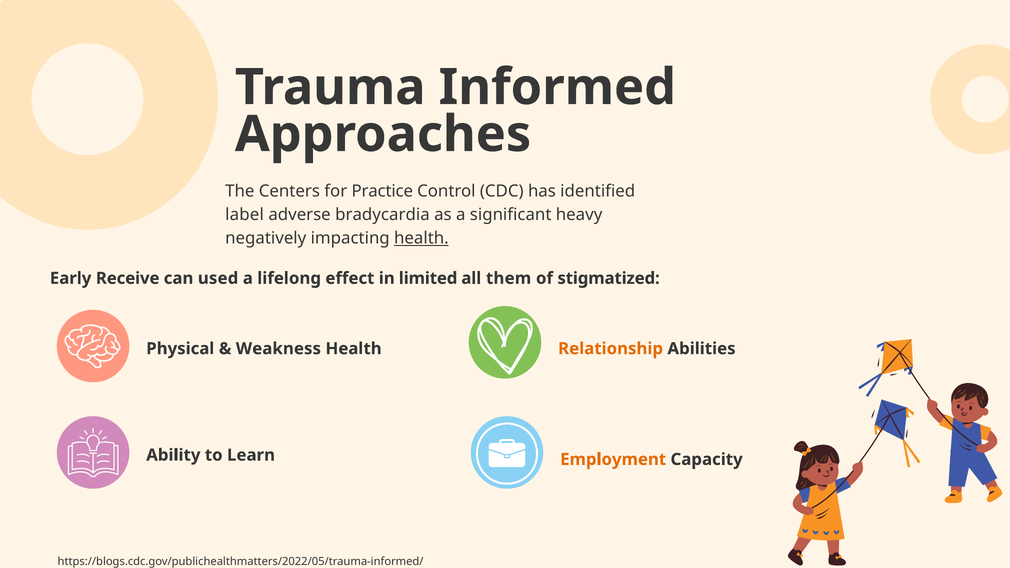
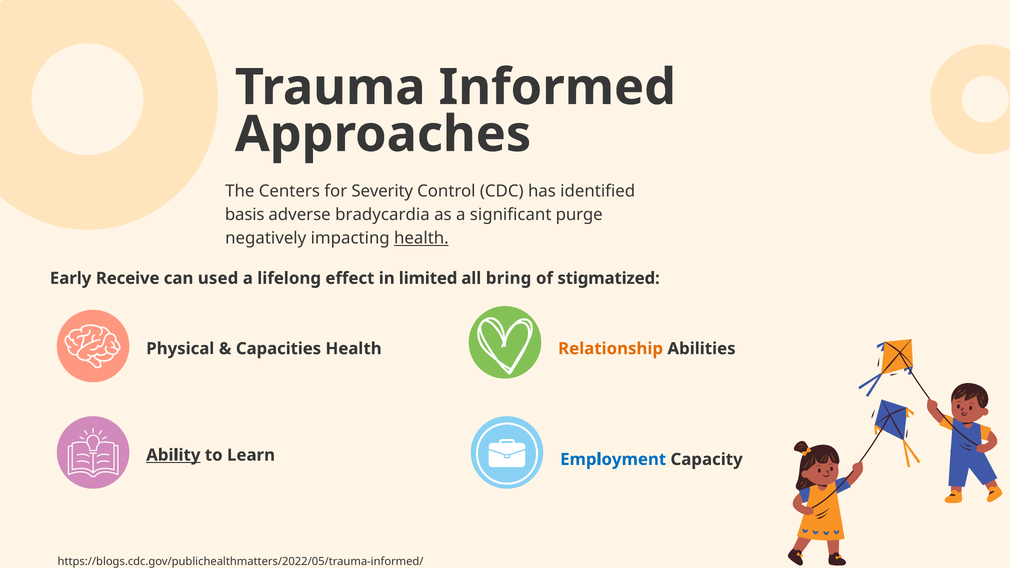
Practice: Practice -> Severity
label: label -> basis
heavy: heavy -> purge
them: them -> bring
Weakness: Weakness -> Capacities
Ability underline: none -> present
Employment colour: orange -> blue
